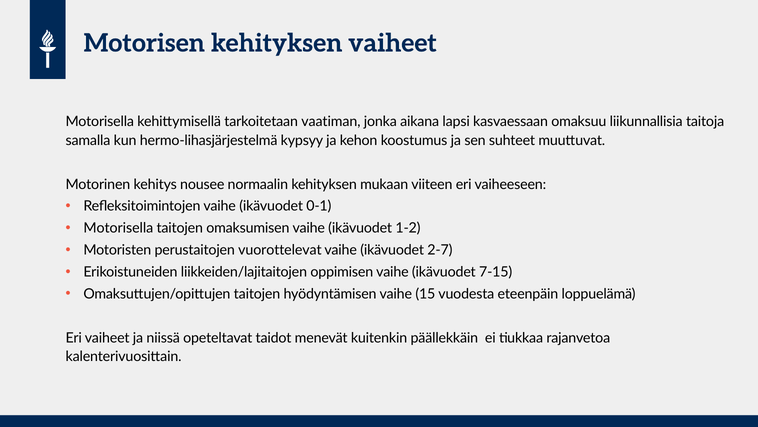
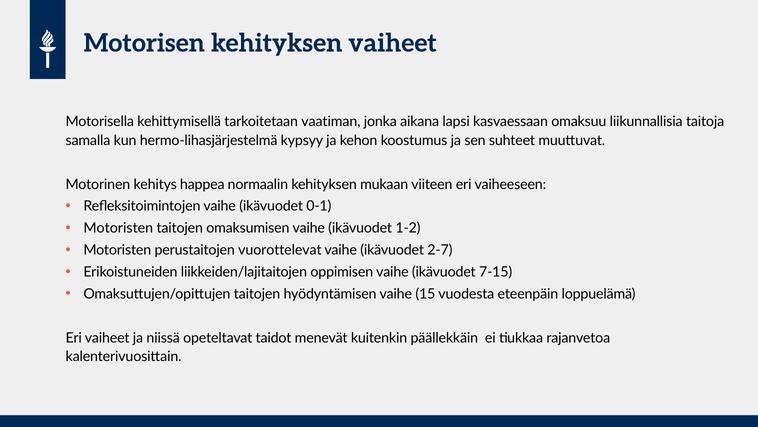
nousee: nousee -> happea
Motorisella at (118, 228): Motorisella -> Motoristen
